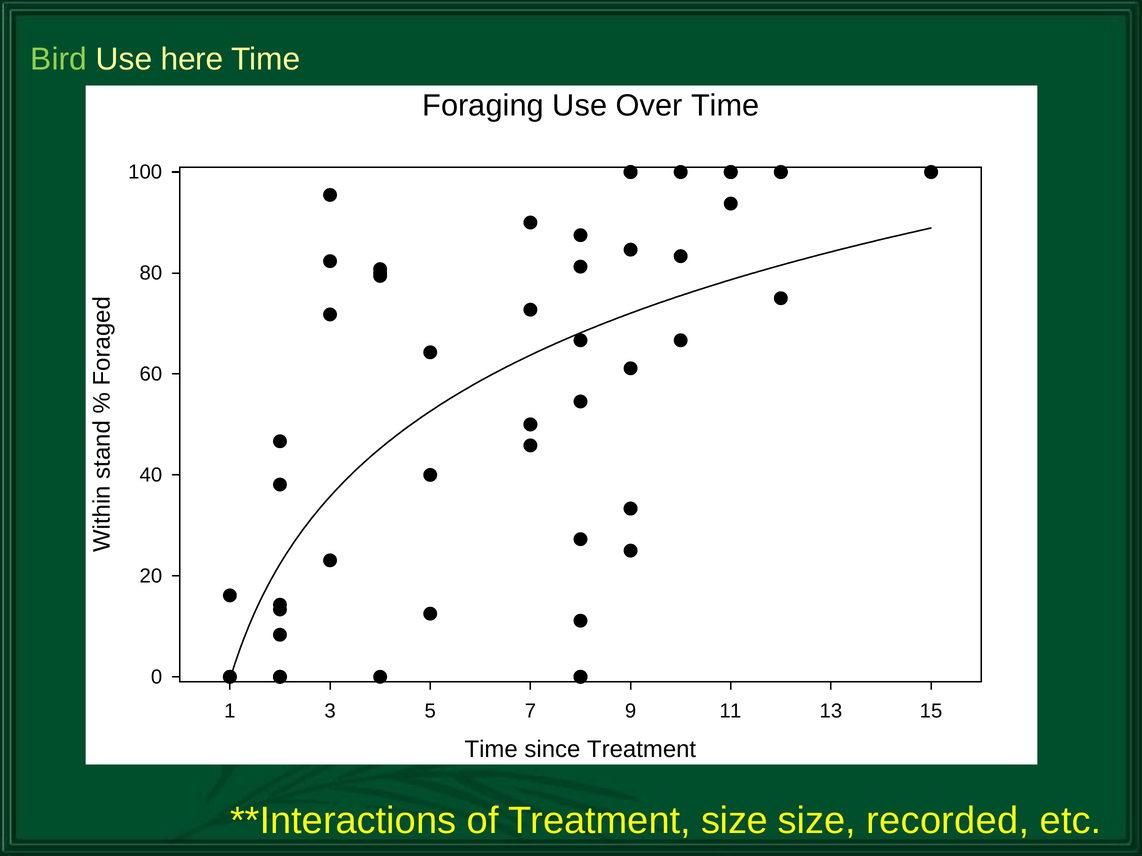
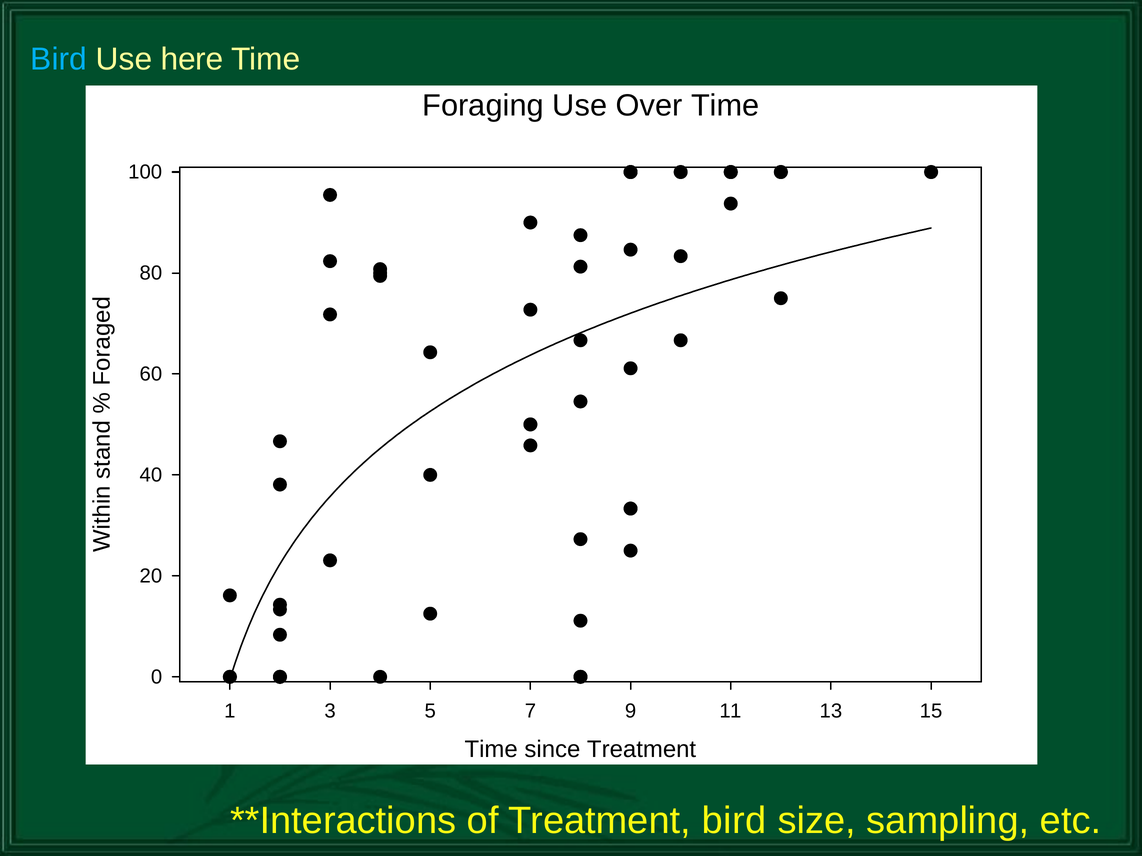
Bird at (59, 59) colour: light green -> light blue
Treatment size: size -> bird
recorded: recorded -> sampling
